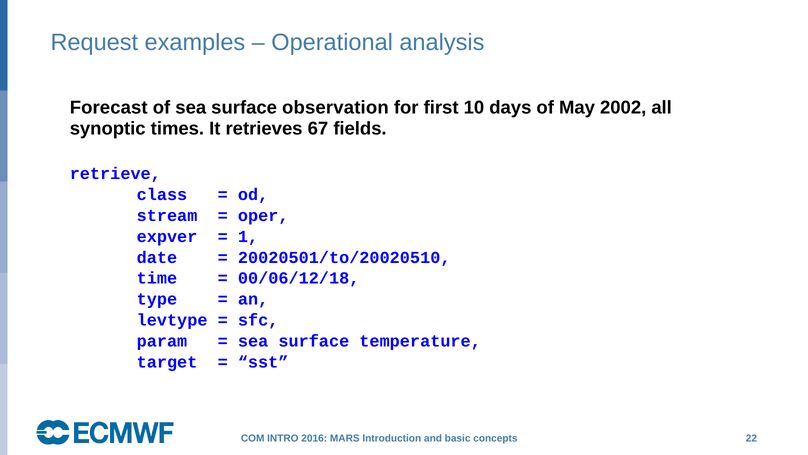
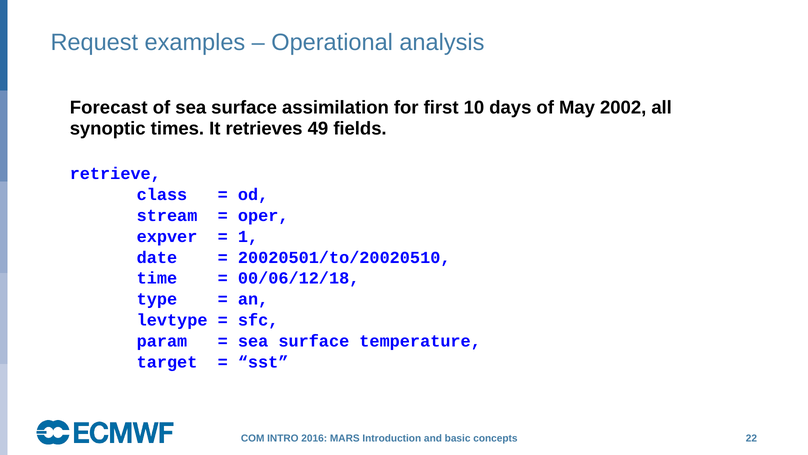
observation: observation -> assimilation
67: 67 -> 49
